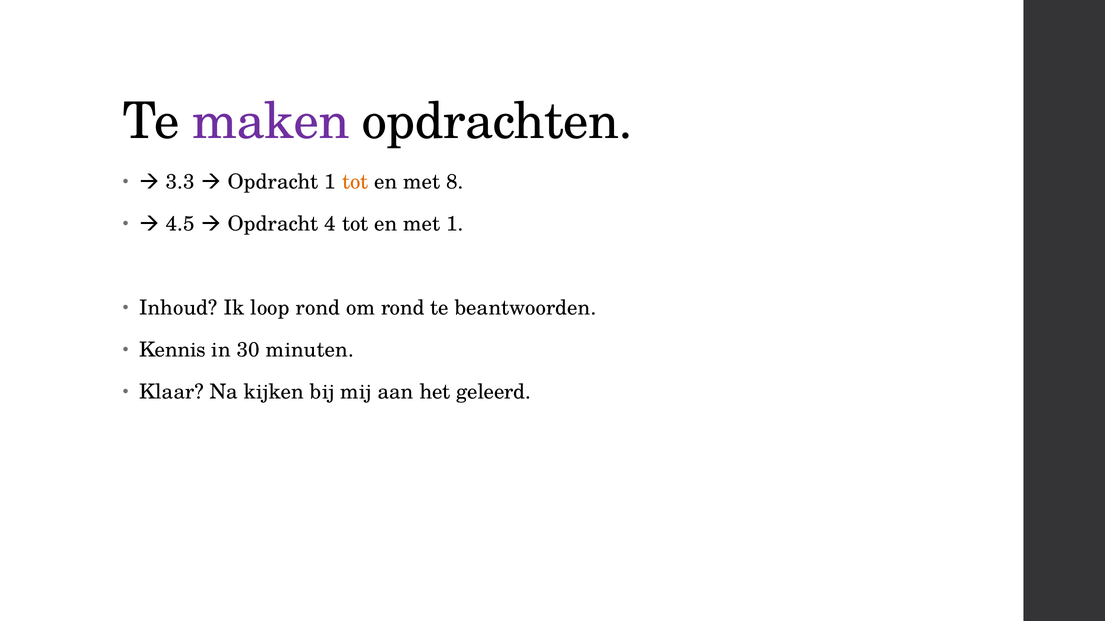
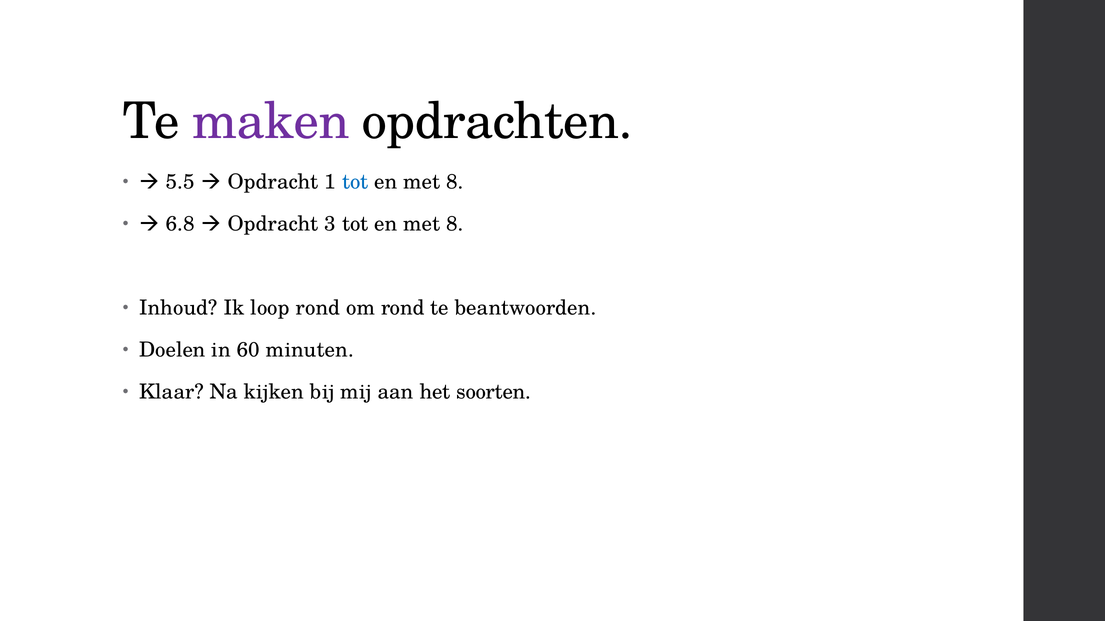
3.3: 3.3 -> 5.5
tot at (355, 182) colour: orange -> blue
4.5: 4.5 -> 6.8
4: 4 -> 3
1 at (455, 224): 1 -> 8
Kennis: Kennis -> Doelen
30: 30 -> 60
geleerd: geleerd -> soorten
